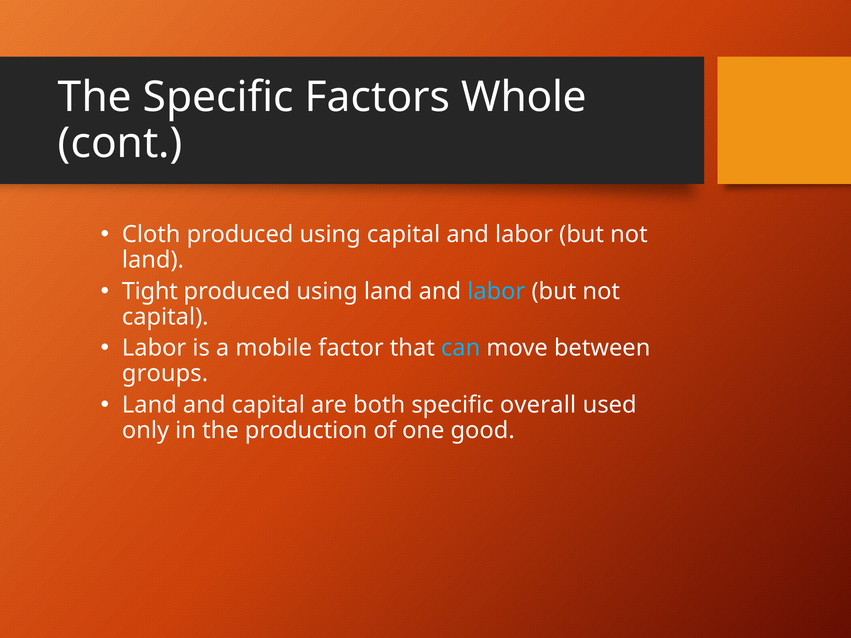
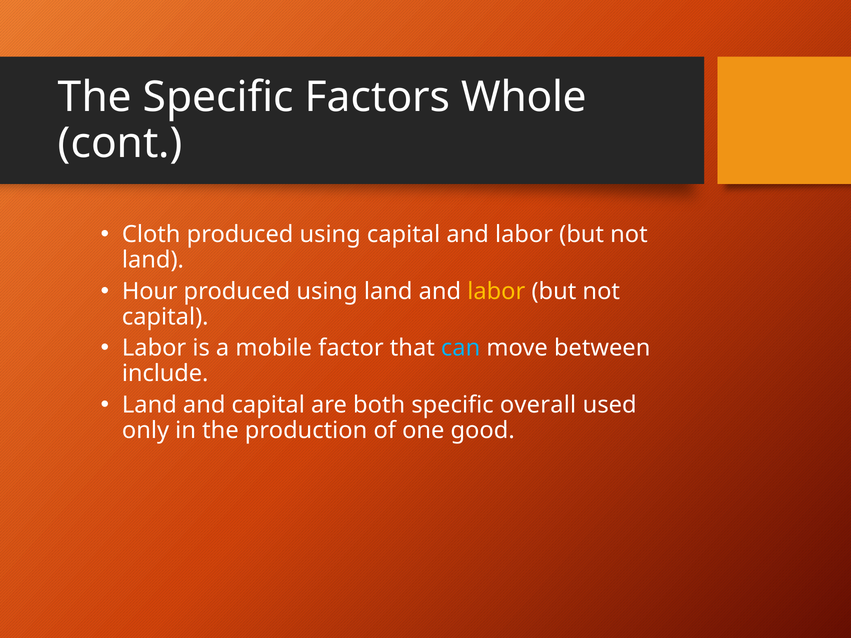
Tight: Tight -> Hour
labor at (496, 291) colour: light blue -> yellow
groups: groups -> include
